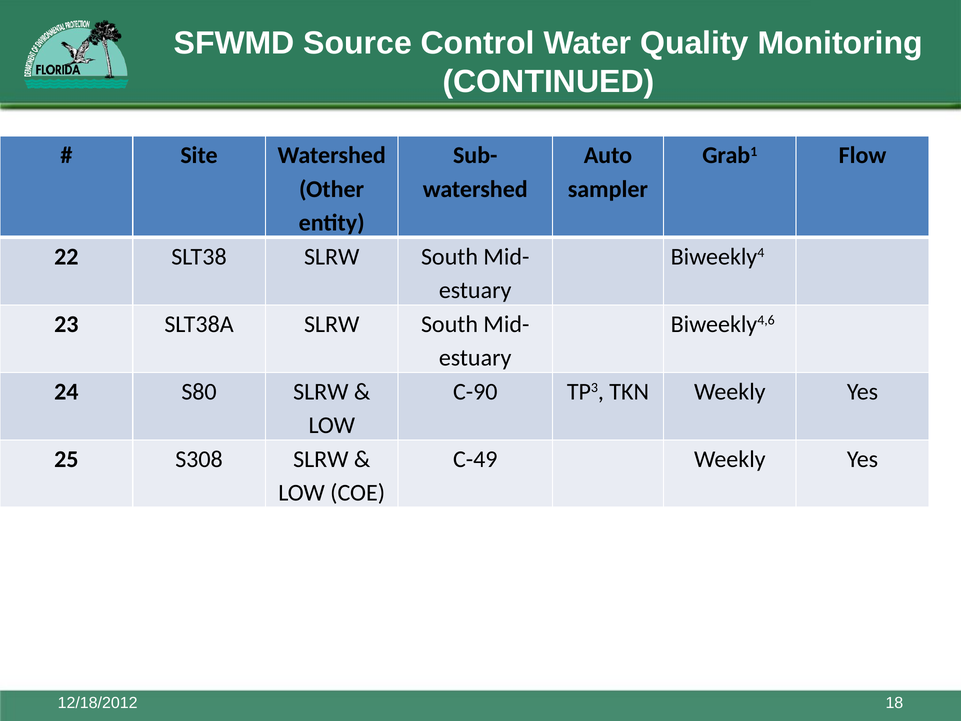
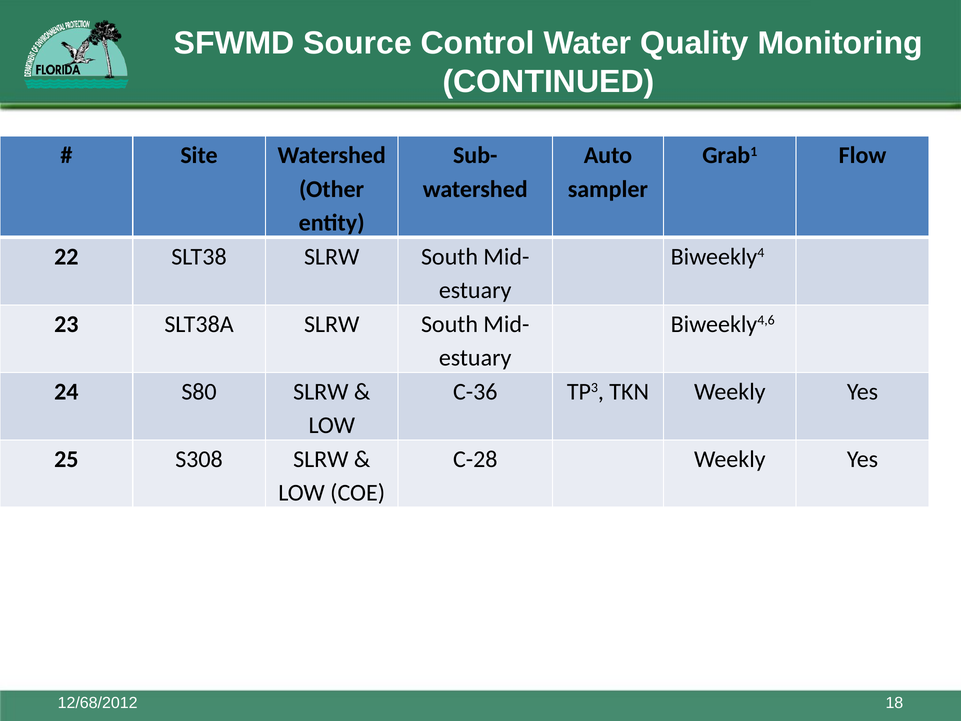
C-90: C-90 -> C-36
C-49: C-49 -> C-28
12/18/2012: 12/18/2012 -> 12/68/2012
